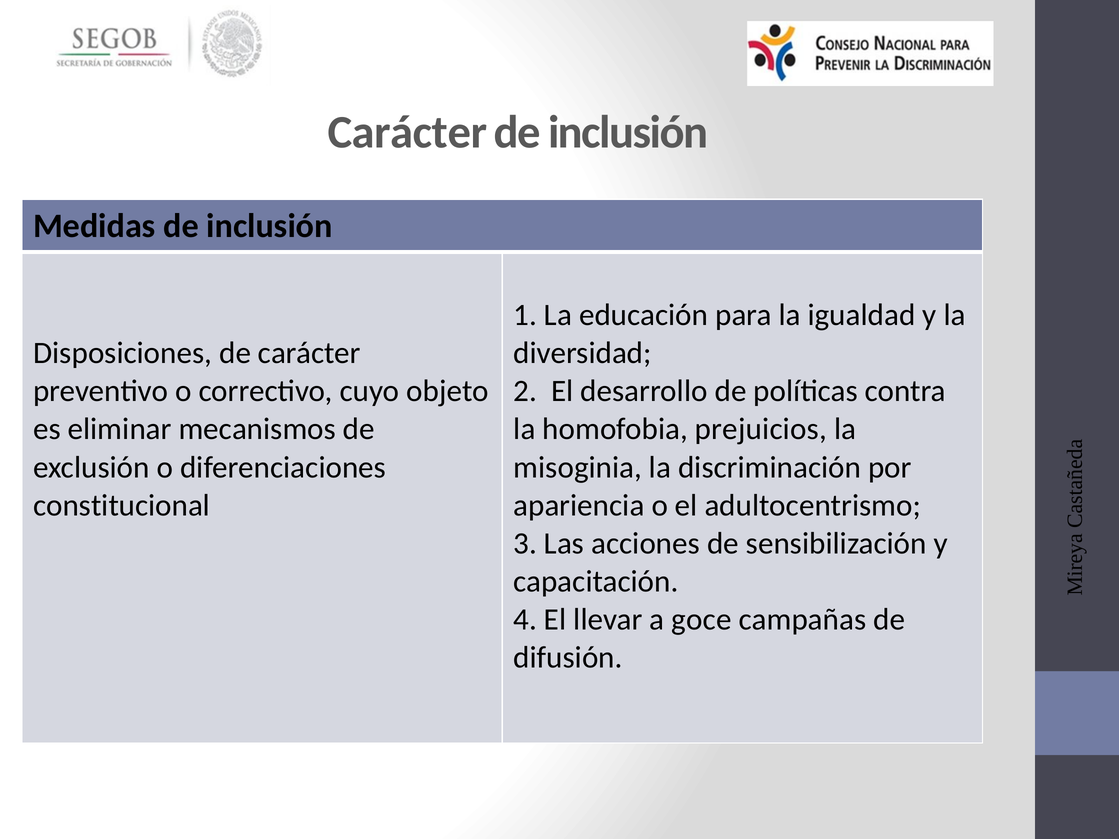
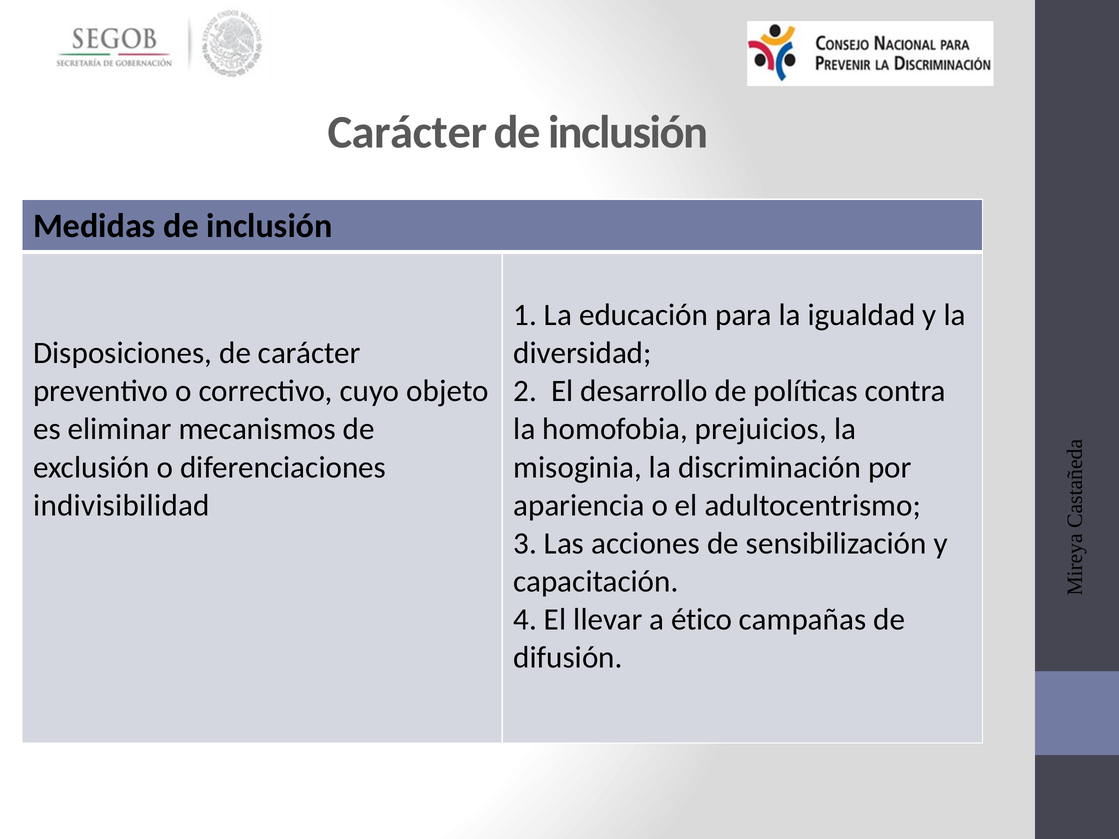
constitucional: constitucional -> indivisibilidad
goce: goce -> ético
